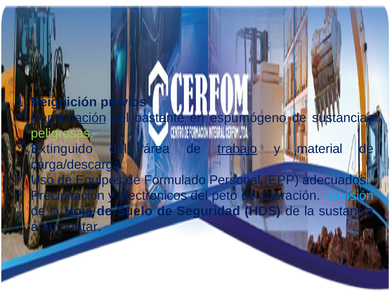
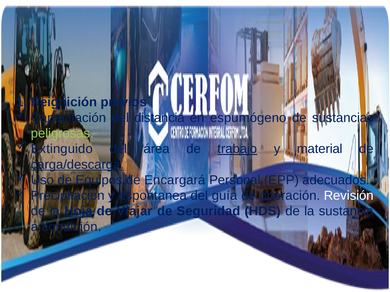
Capacitación underline: present -> none
bastante: bastante -> distancia
carga/descarga underline: none -> present
Formulado: Formulado -> Encargará
electrónicos: electrónicos -> espontanea
peto: peto -> guía
Revisión colour: light blue -> white
Suelo: Suelo -> Viajar
aumentar: aumentar -> condición
